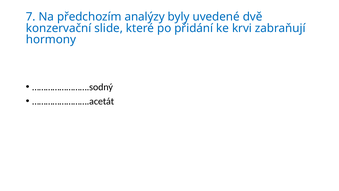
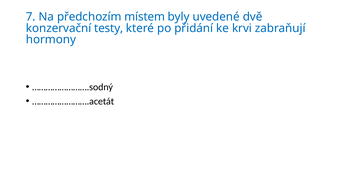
analýzy: analýzy -> místem
slide: slide -> testy
